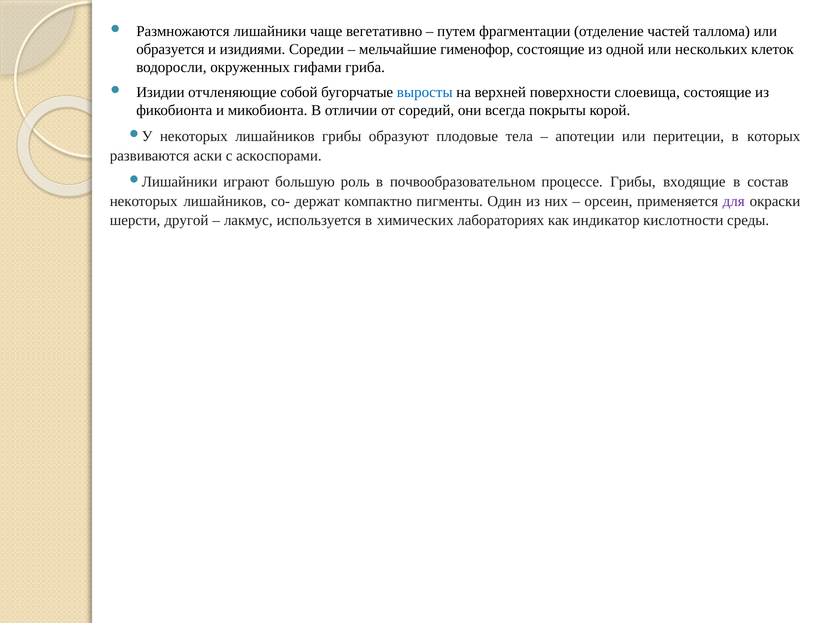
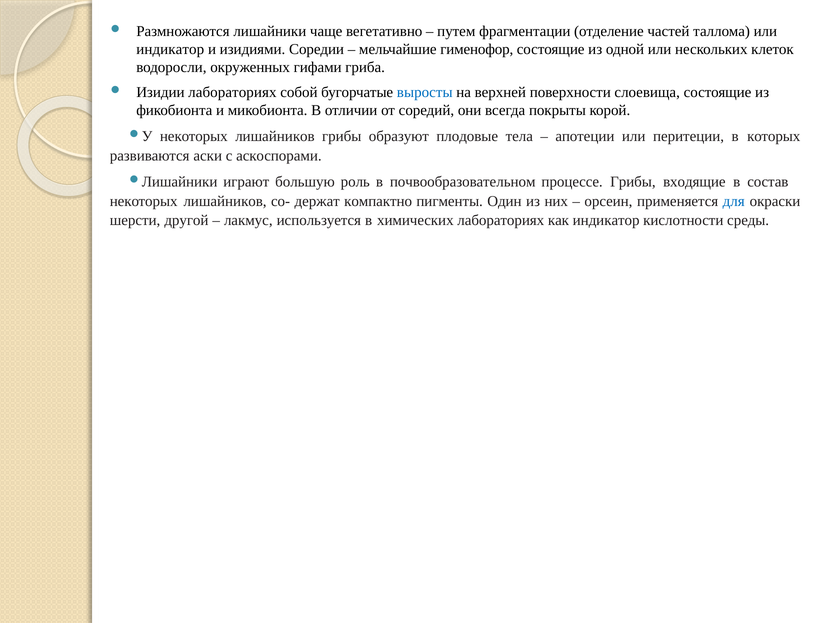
образуется at (170, 49): образуется -> индикатор
Изидии отчленяющие: отчленяющие -> лабораториях
для colour: purple -> blue
